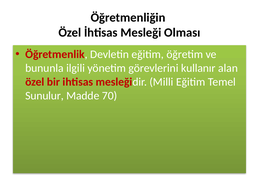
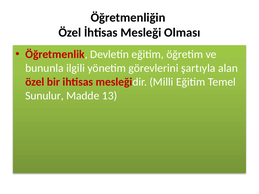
kullanır: kullanır -> şartıyla
70: 70 -> 13
